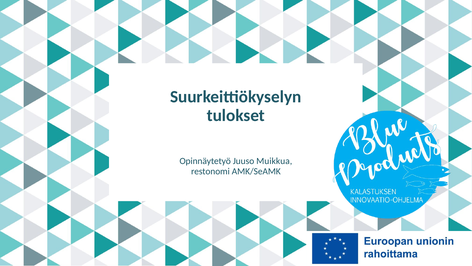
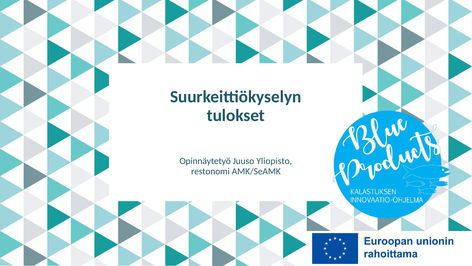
Muikkua: Muikkua -> Yliopisto
